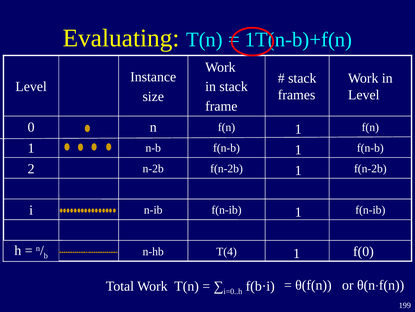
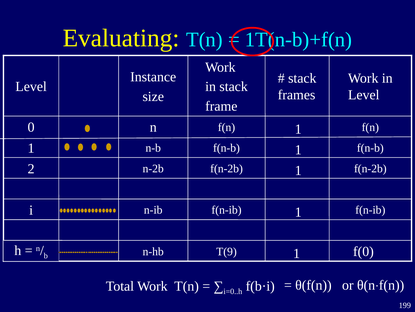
T(4: T(4 -> T(9
